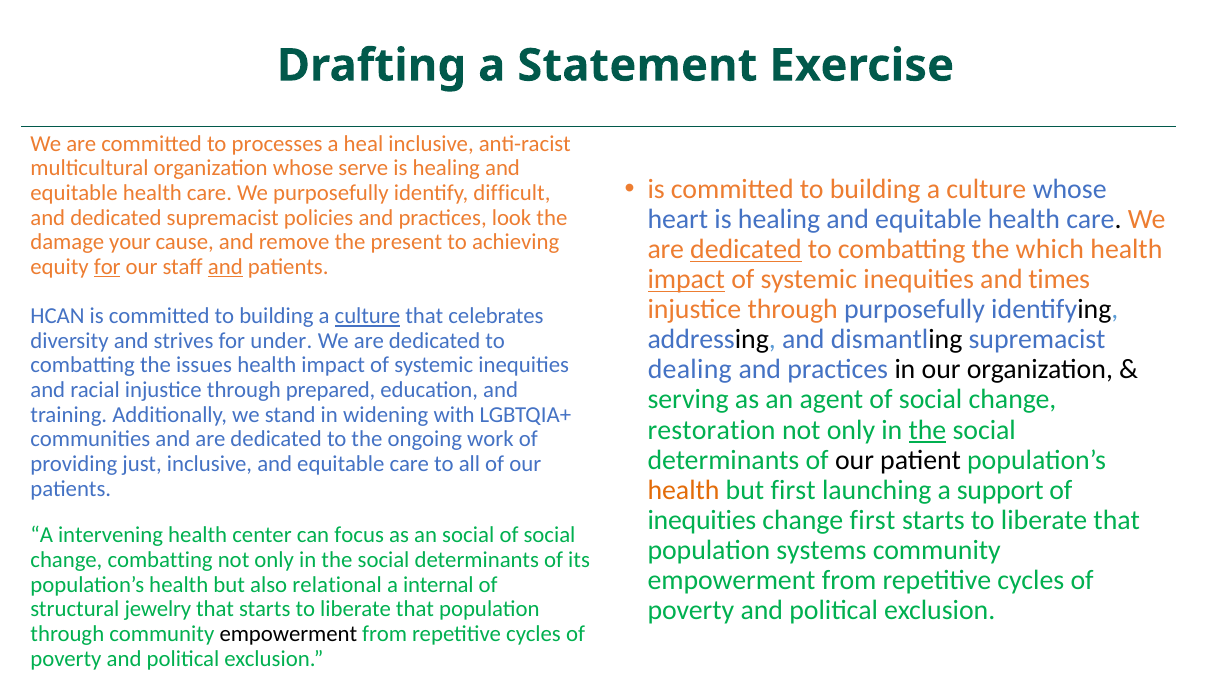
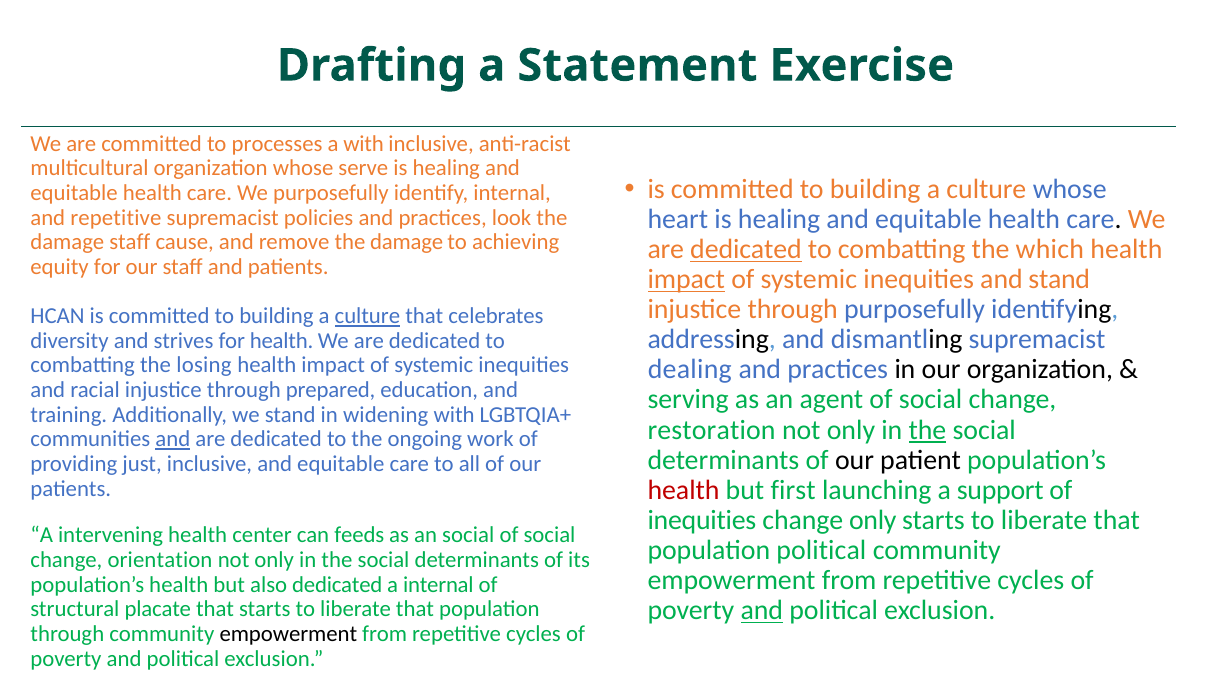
a heal: heal -> with
identify difficult: difficult -> internal
and dedicated: dedicated -> repetitive
damage your: your -> staff
remove the present: present -> damage
for at (107, 267) underline: present -> none
and at (225, 267) underline: present -> none
and times: times -> stand
for under: under -> health
issues: issues -> losing
and at (173, 439) underline: none -> present
health at (684, 490) colour: orange -> red
change first: first -> only
focus: focus -> feeds
population systems: systems -> political
change combatting: combatting -> orientation
also relational: relational -> dedicated
and at (762, 610) underline: none -> present
jewelry: jewelry -> placate
